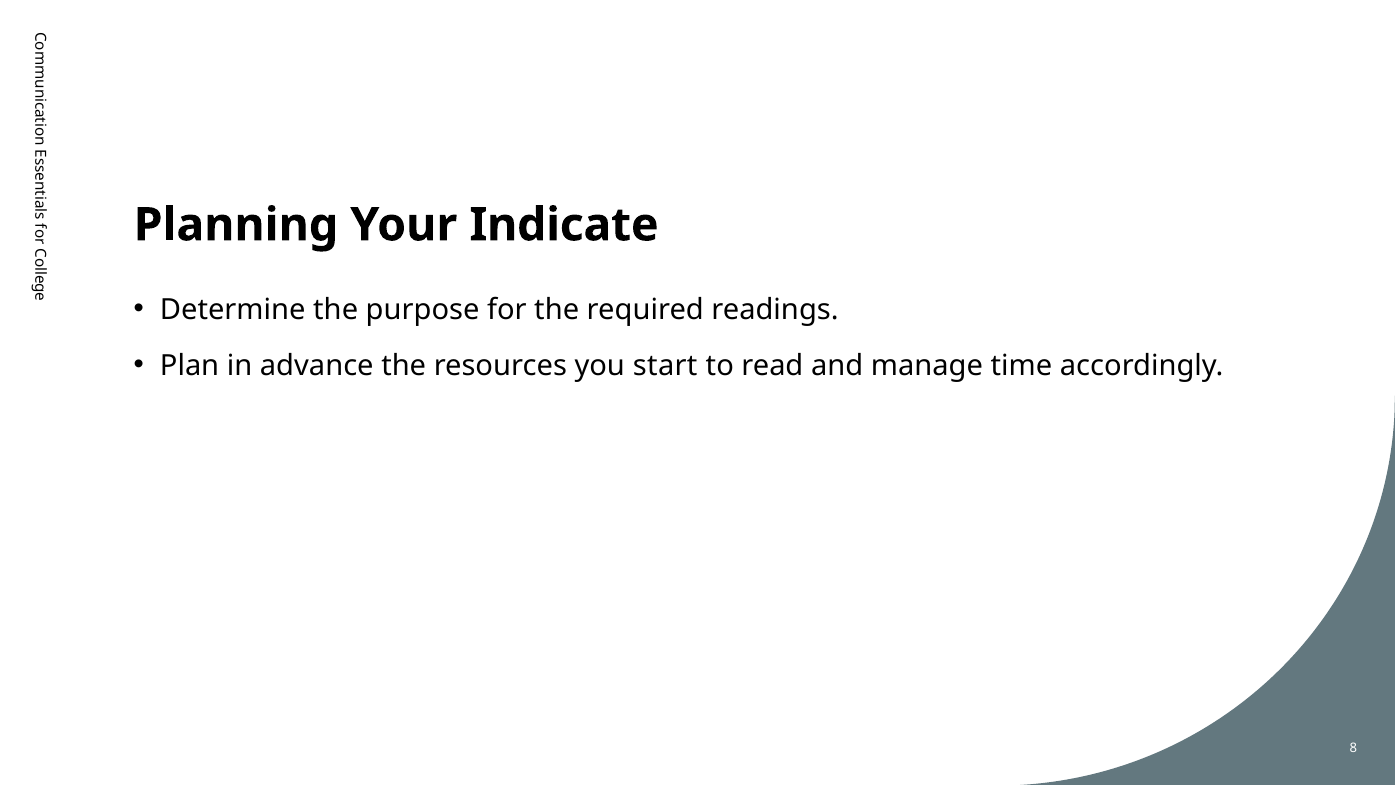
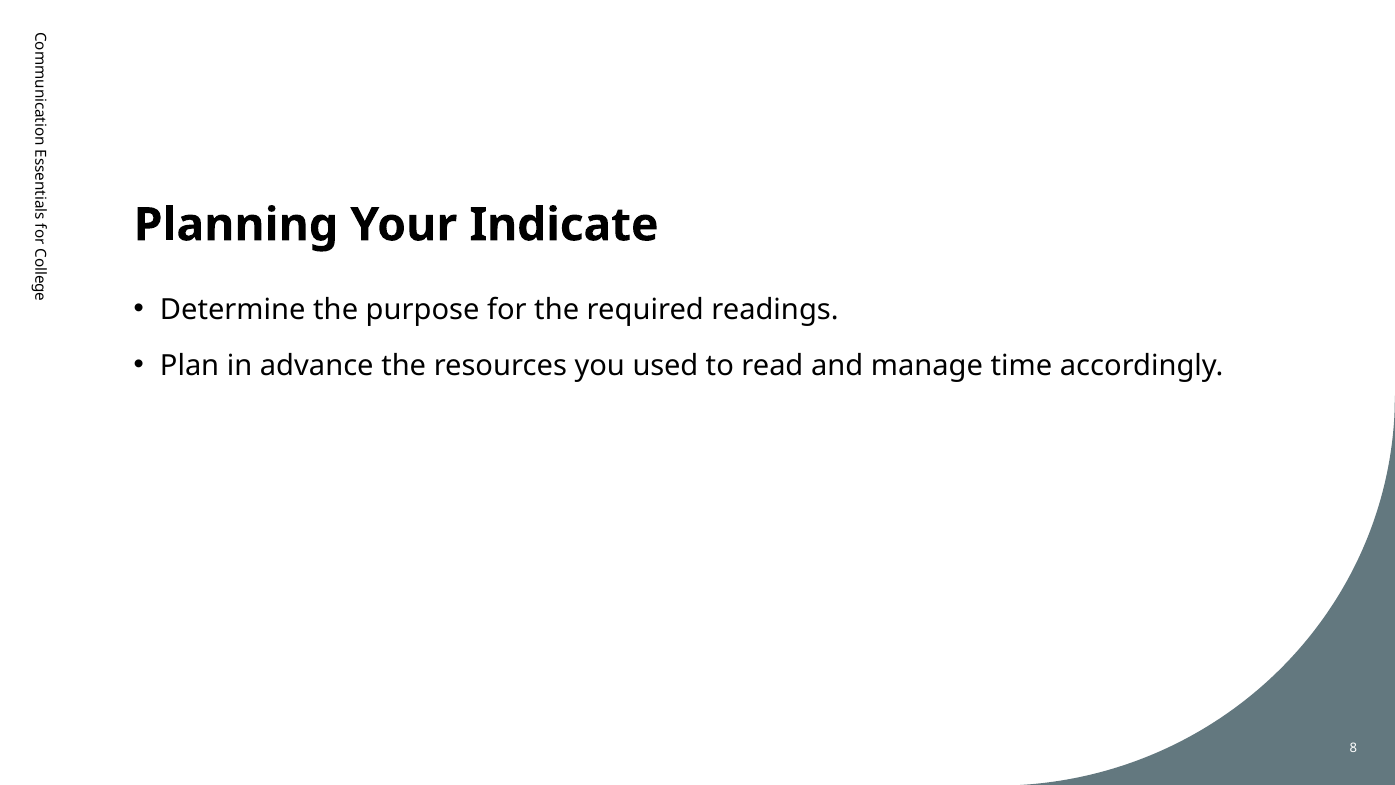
start: start -> used
